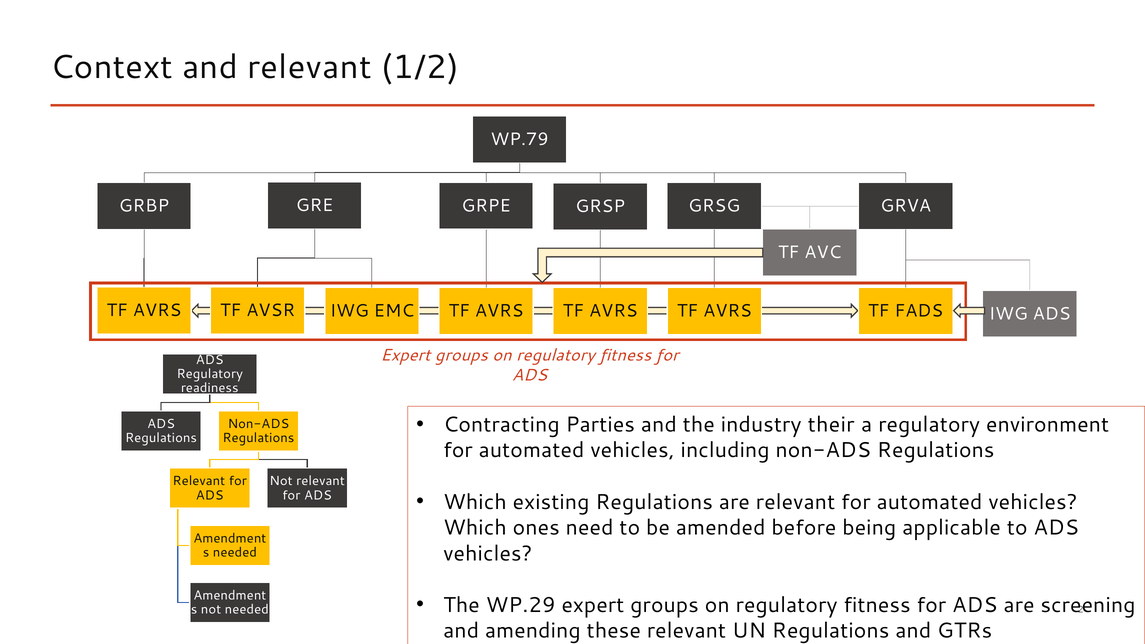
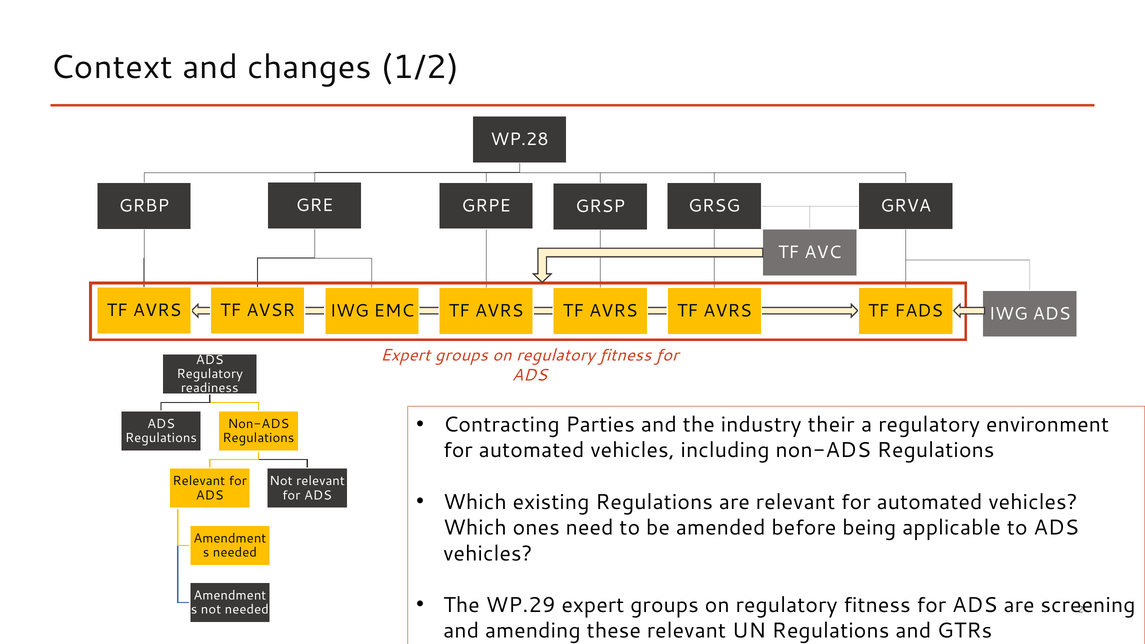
and relevant: relevant -> changes
WP.79: WP.79 -> WP.28
